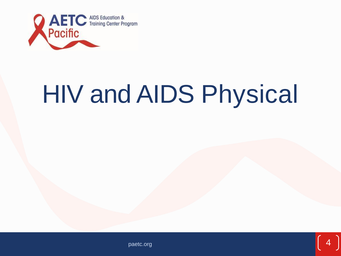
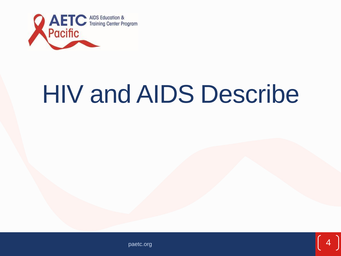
Physical: Physical -> Describe
